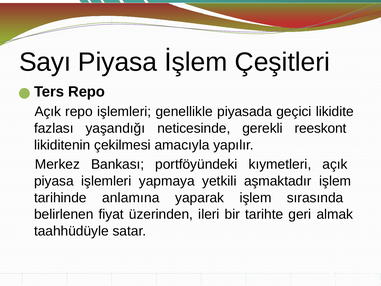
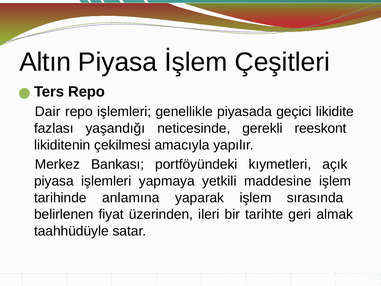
Sayı: Sayı -> Altın
Açık at (48, 112): Açık -> Dair
aşmaktadır: aşmaktadır -> maddesine
